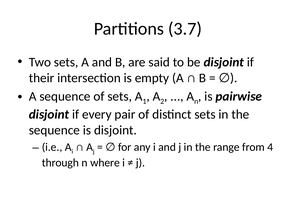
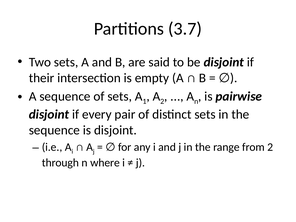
from 4: 4 -> 2
